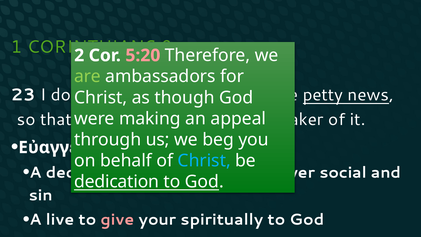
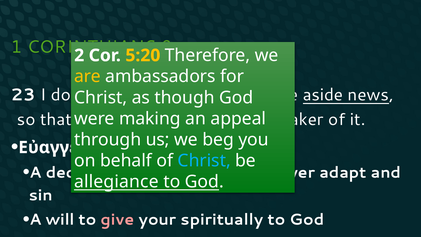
5:20 colour: pink -> yellow
are colour: light green -> yellow
petty: petty -> aside
social: social -> adapt
dedication: dedication -> allegiance
live: live -> will
